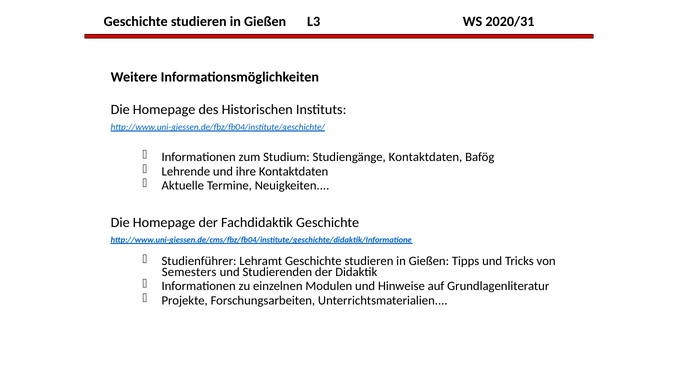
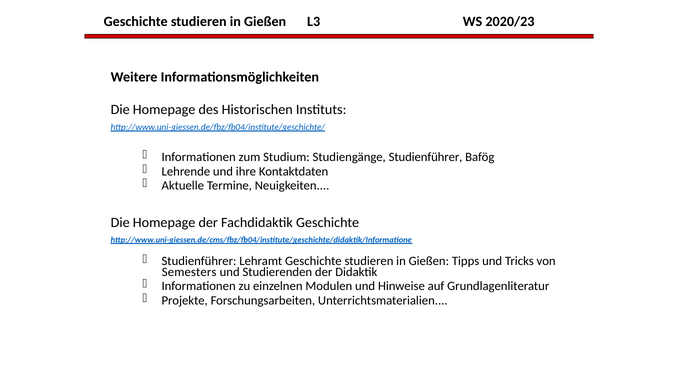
2020/31: 2020/31 -> 2020/23
Studiengänge Kontaktdaten: Kontaktdaten -> Studienführer
